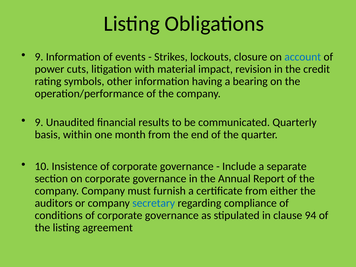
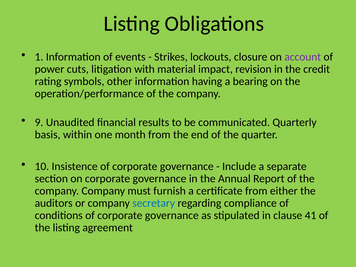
9 at (39, 57): 9 -> 1
account colour: blue -> purple
94: 94 -> 41
